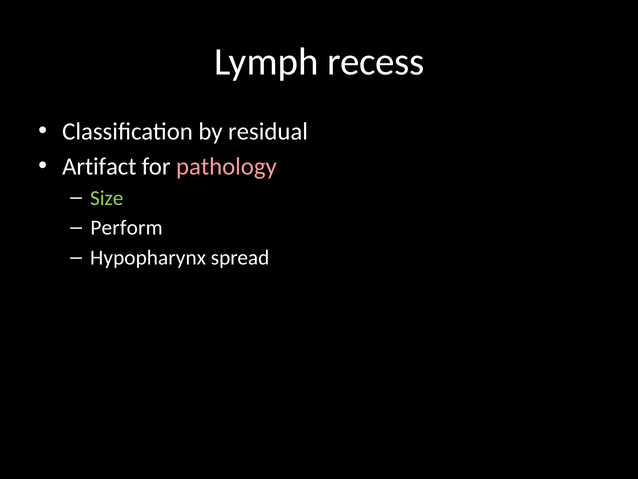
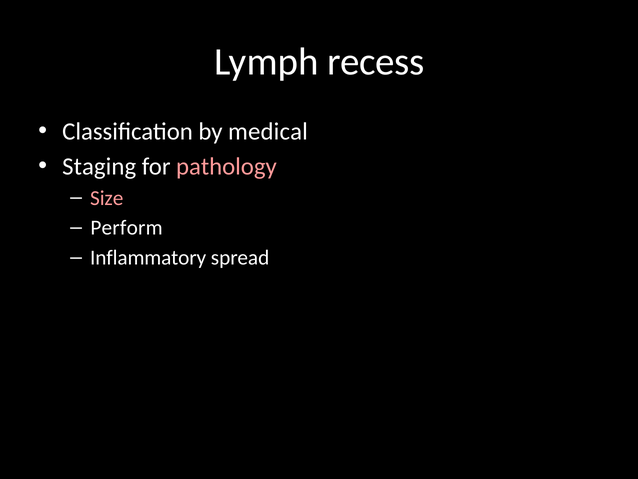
residual: residual -> medical
Artifact: Artifact -> Staging
Size colour: light green -> pink
Hypopharynx: Hypopharynx -> Inflammatory
